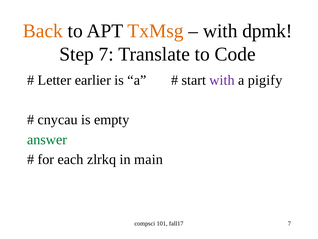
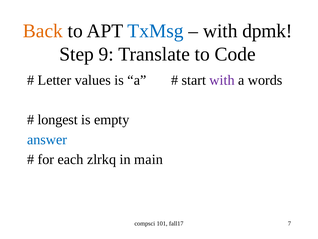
TxMsg colour: orange -> blue
Step 7: 7 -> 9
earlier: earlier -> values
pigify: pigify -> words
cnycau: cnycau -> longest
answer colour: green -> blue
